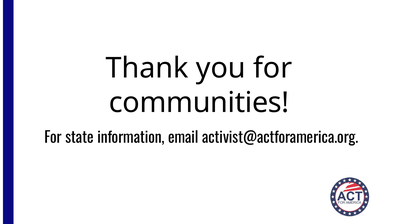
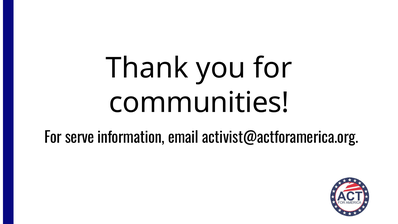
state: state -> serve
